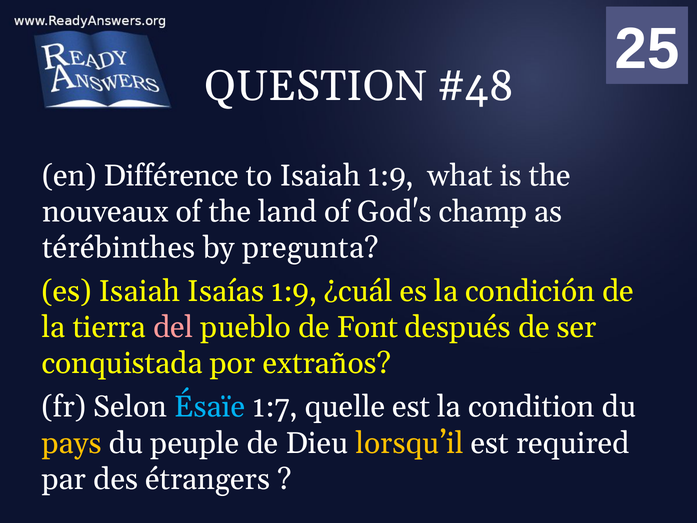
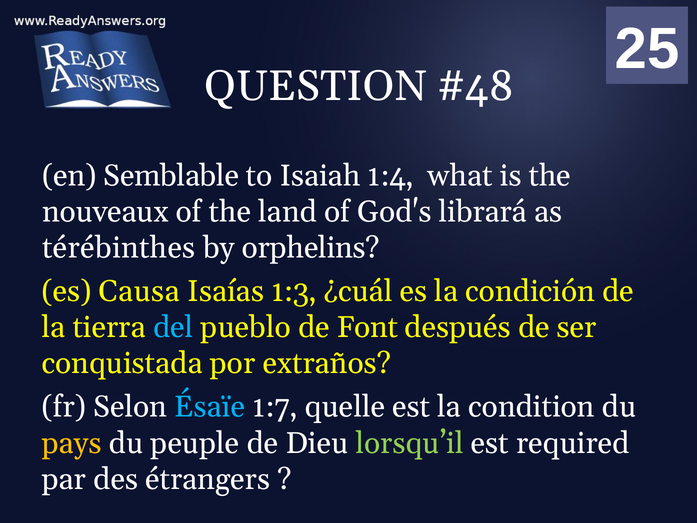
Différence: Différence -> Semblable
Isaiah 1:9: 1:9 -> 1:4
champ: champ -> librará
pregunta: pregunta -> orphelins
es Isaiah: Isaiah -> Causa
Isaías 1:9: 1:9 -> 1:3
del colour: pink -> light blue
lorsqu’il colour: yellow -> light green
